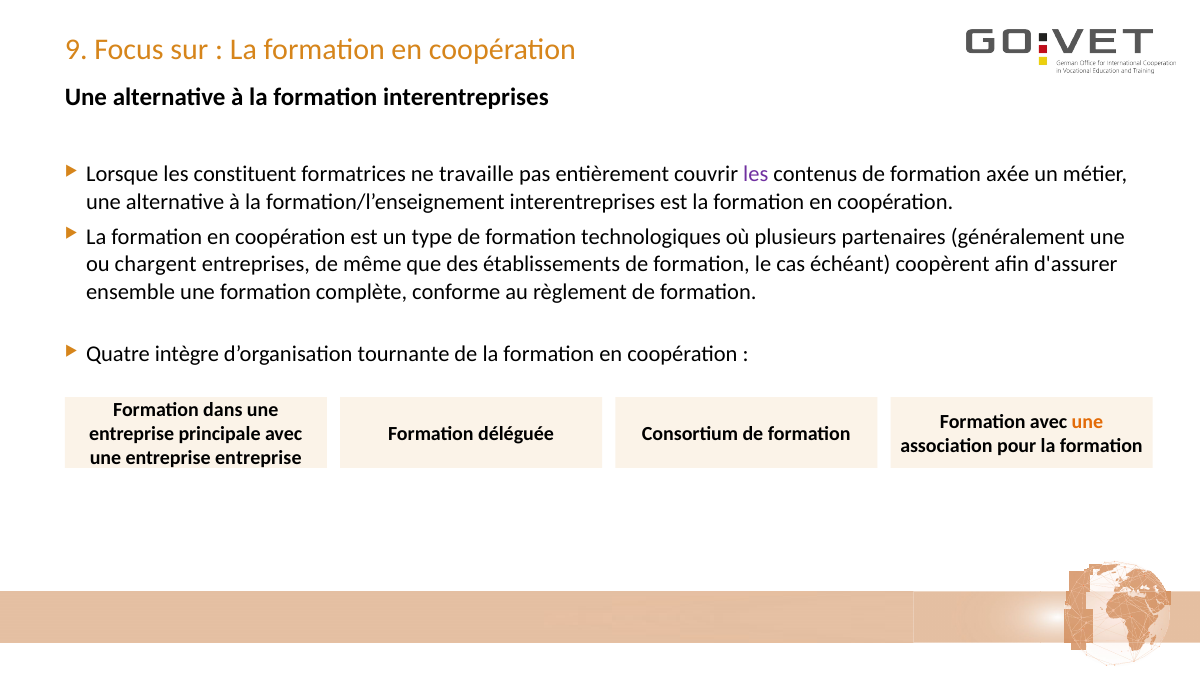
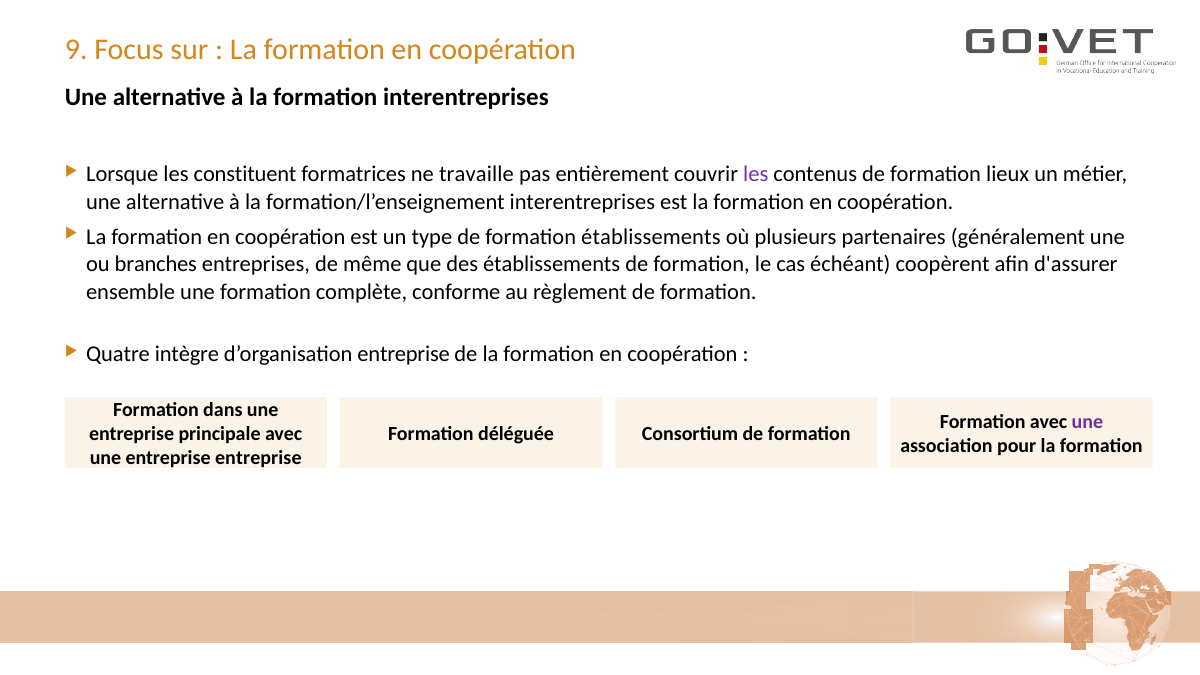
axée: axée -> lieux
formation technologiques: technologiques -> établissements
chargent: chargent -> branches
d’organisation tournante: tournante -> entreprise
une at (1087, 422) colour: orange -> purple
